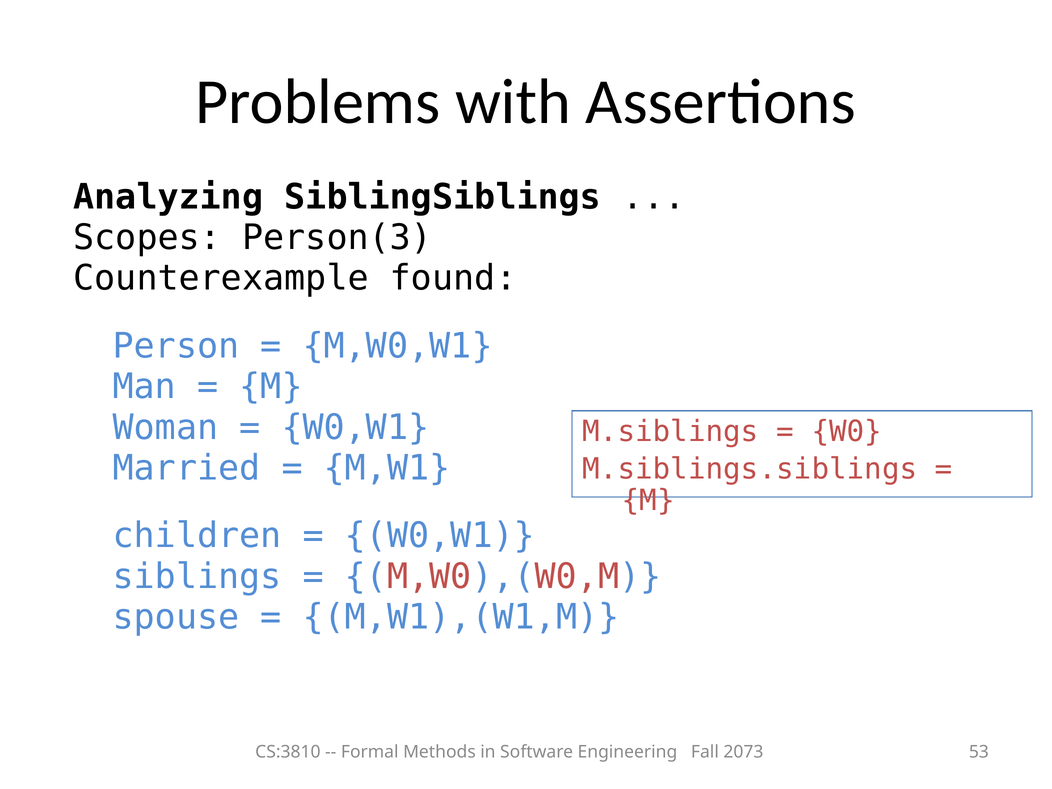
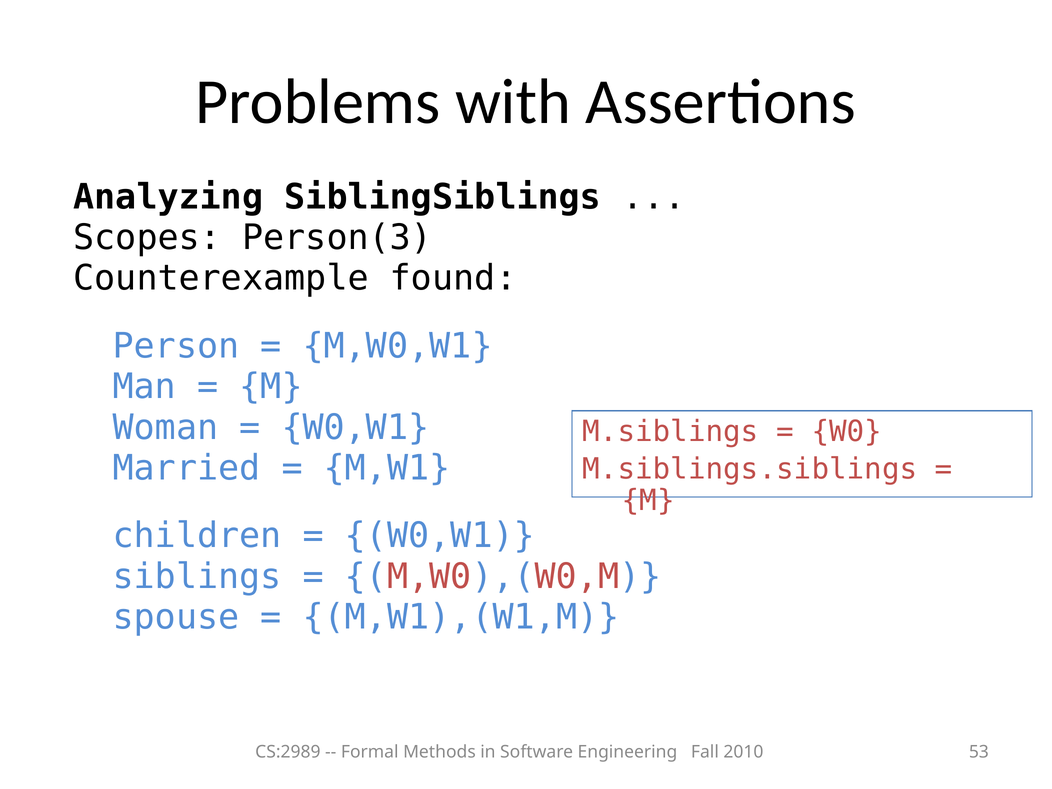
CS:3810: CS:3810 -> CS:2989
2073: 2073 -> 2010
